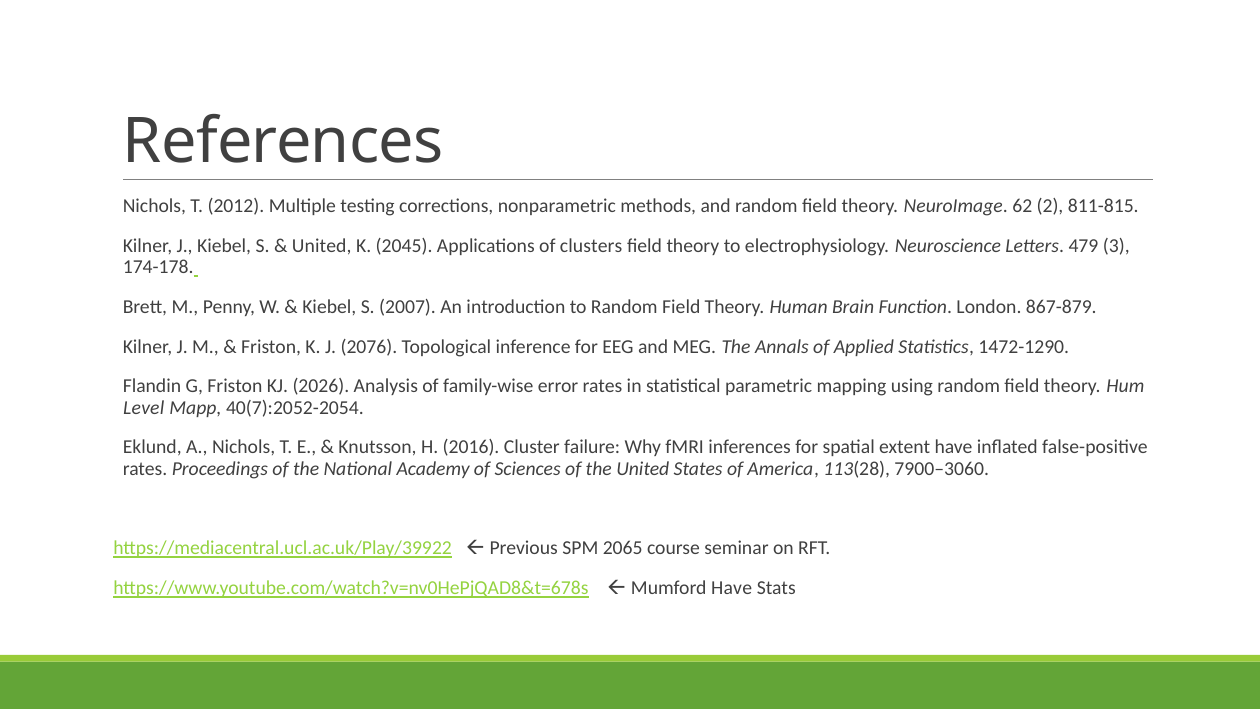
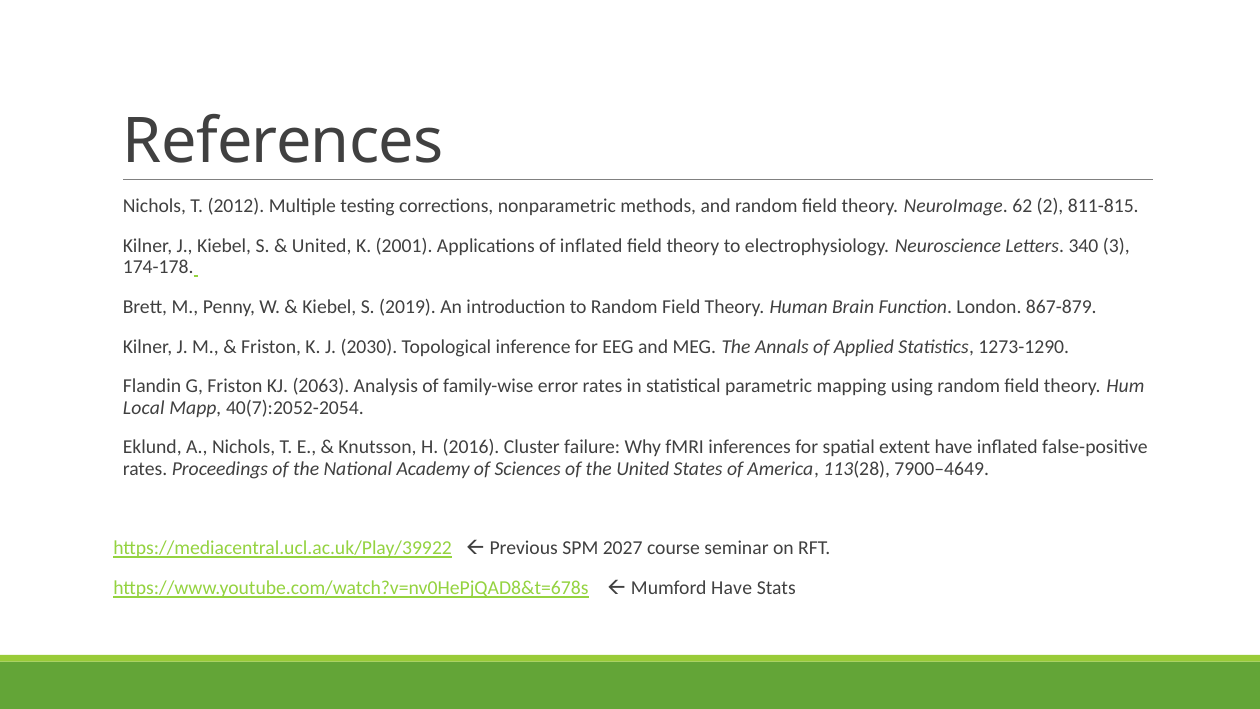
2045: 2045 -> 2001
of clusters: clusters -> inflated
479: 479 -> 340
2007: 2007 -> 2019
2076: 2076 -> 2030
1472-1290: 1472-1290 -> 1273-1290
2026: 2026 -> 2063
Level: Level -> Local
7900–3060: 7900–3060 -> 7900–4649
2065: 2065 -> 2027
